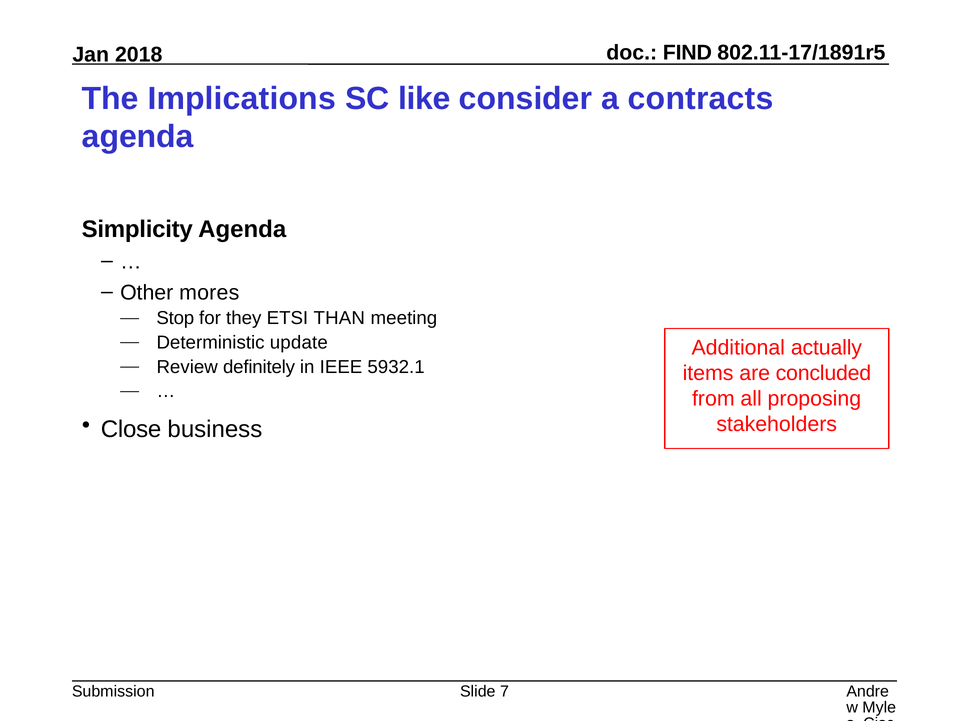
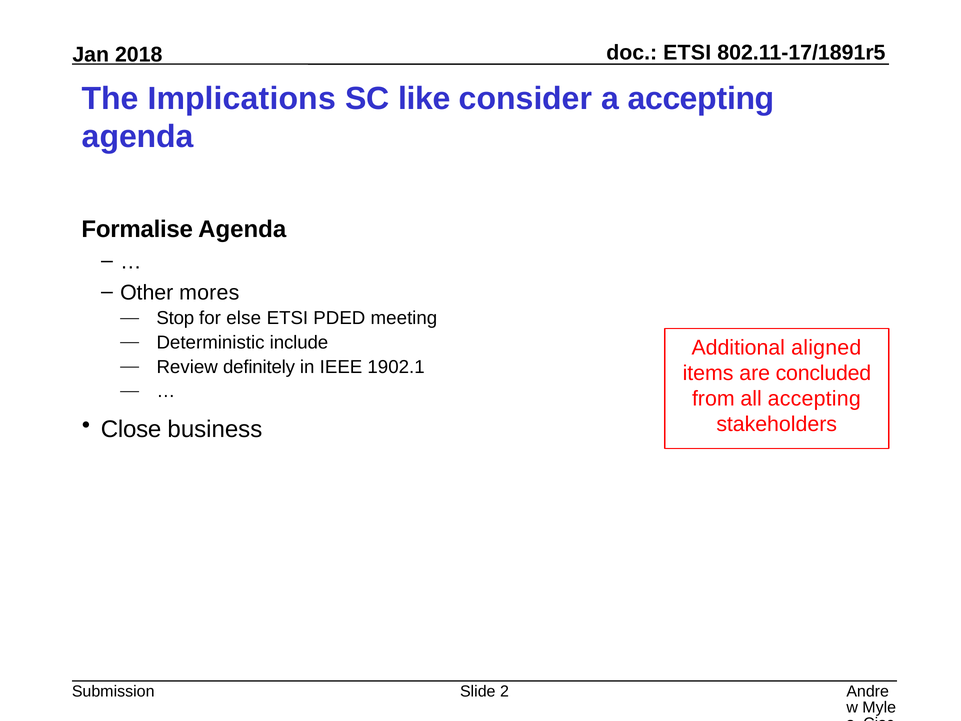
FIND at (687, 53): FIND -> ETSI
a contracts: contracts -> accepting
Simplicity: Simplicity -> Formalise
they: they -> else
THAN: THAN -> PDED
update: update -> include
actually: actually -> aligned
5932.1: 5932.1 -> 1902.1
all proposing: proposing -> accepting
7: 7 -> 2
